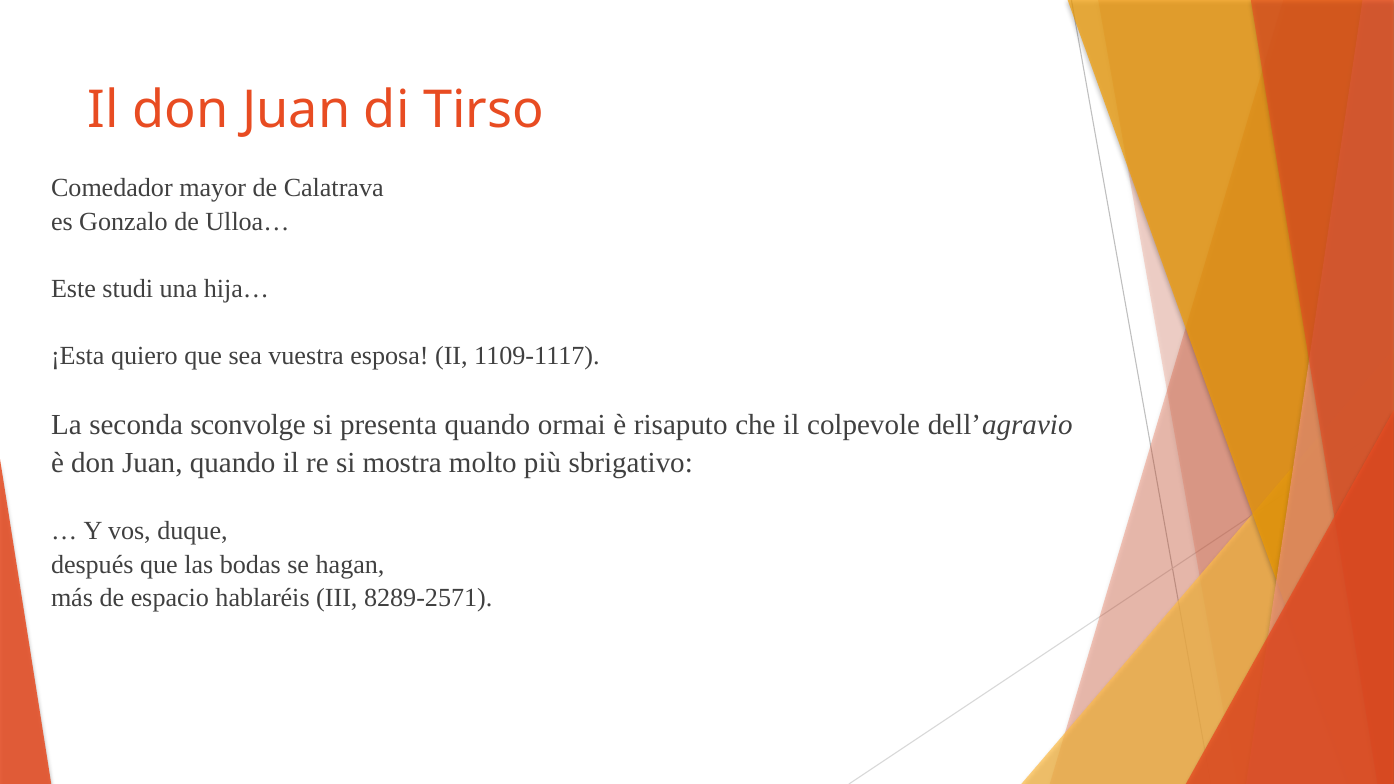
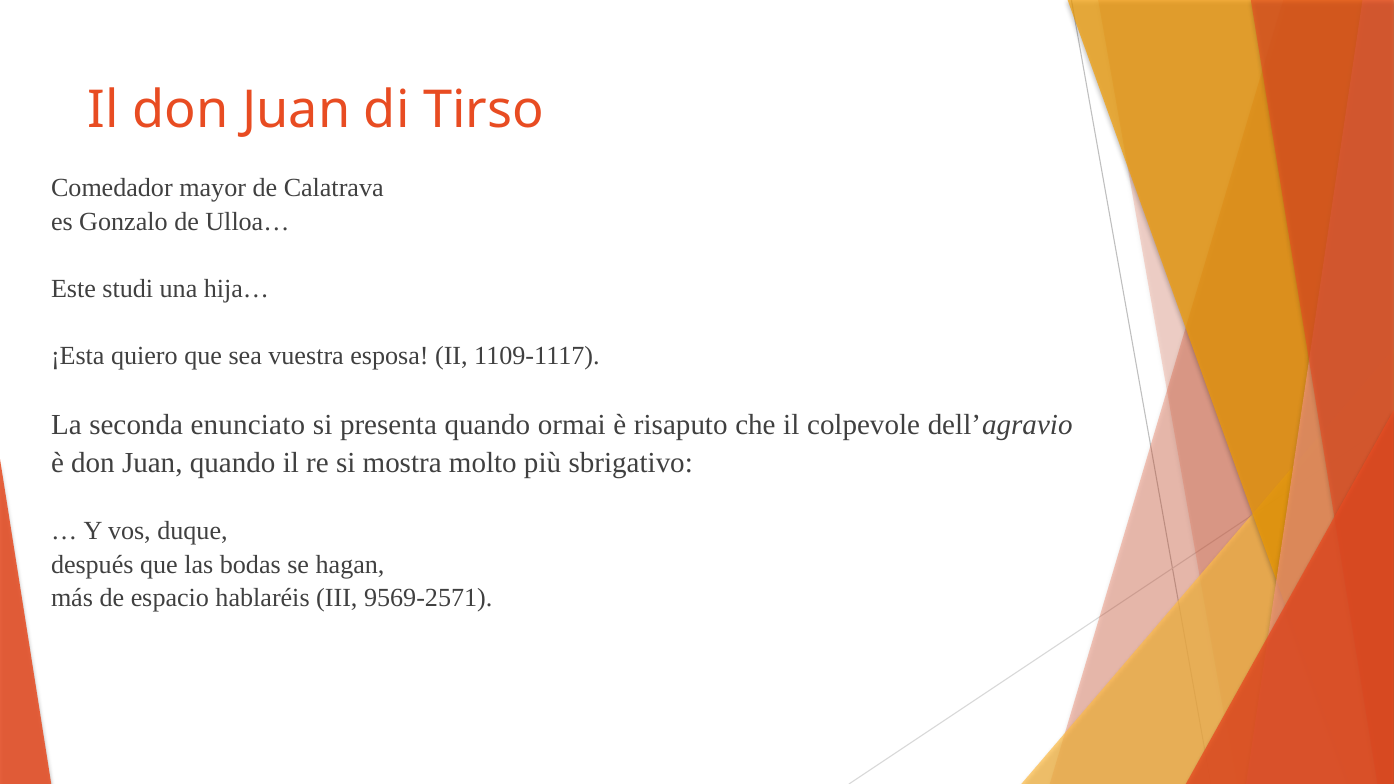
sconvolge: sconvolge -> enunciato
8289-2571: 8289-2571 -> 9569-2571
